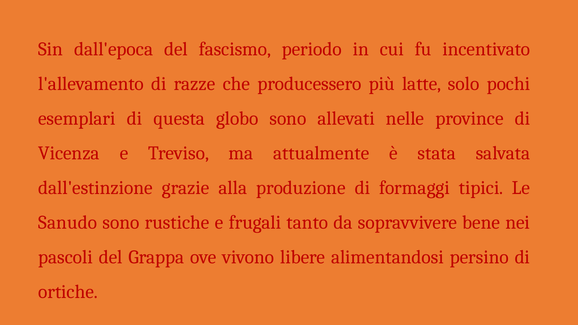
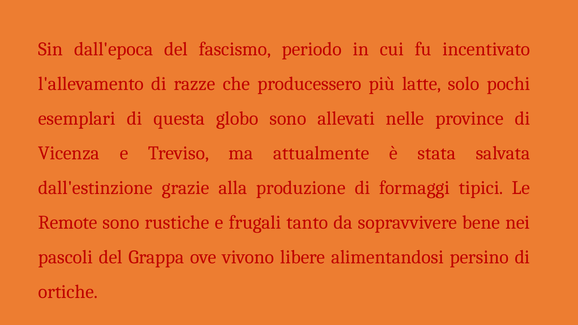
Sanudo: Sanudo -> Remote
